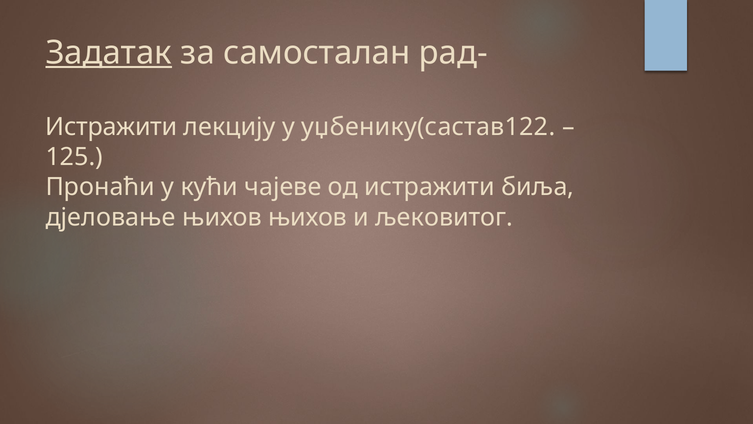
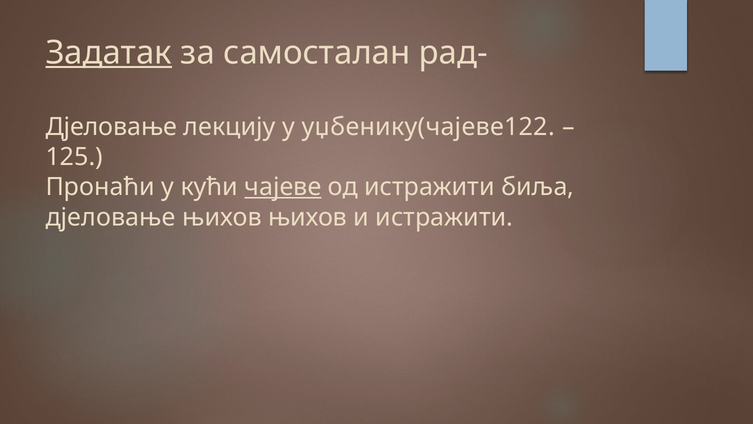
Истражити at (111, 127): Истражити -> Дјеловање
уџбенику(састав122: уџбенику(састав122 -> уџбенику(чајеве122
чајеве underline: none -> present
и љековитог: љековитог -> истражити
